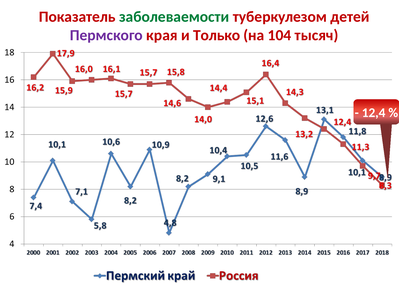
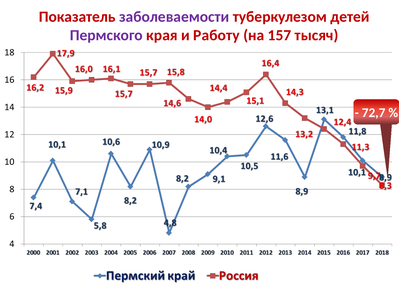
заболеваемости colour: green -> purple
Только: Только -> Работу
104: 104 -> 157
12,4: 12,4 -> 72,7
